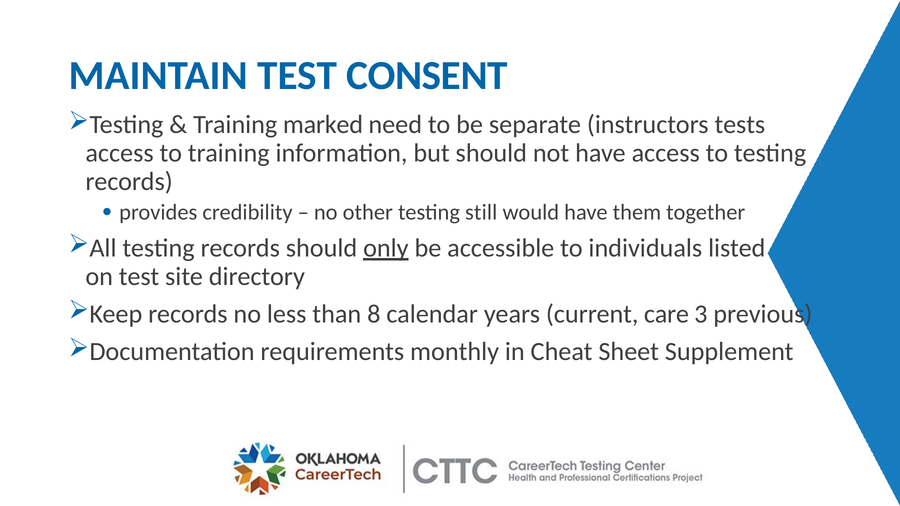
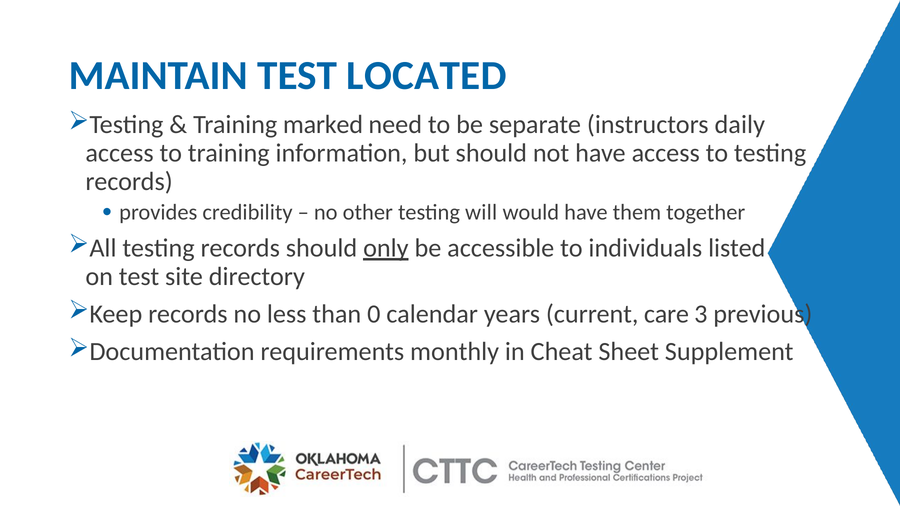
CONSENT: CONSENT -> LOCATED
tests: tests -> daily
still: still -> will
8: 8 -> 0
